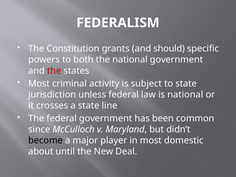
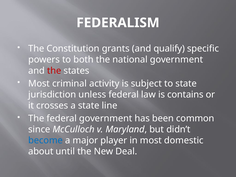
should: should -> qualify
is national: national -> contains
become colour: black -> blue
